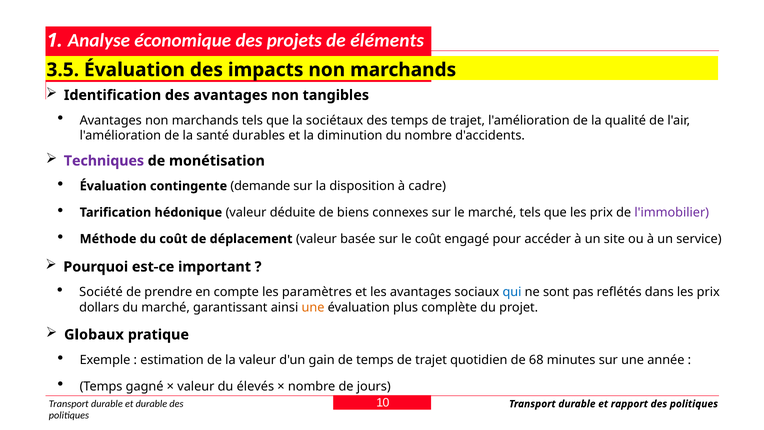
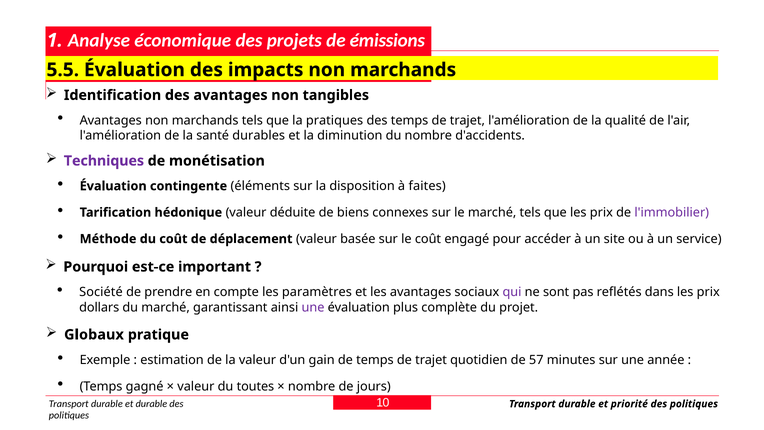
éléments: éléments -> émissions
3.5: 3.5 -> 5.5
sociétaux: sociétaux -> pratiques
demande: demande -> éléments
cadre: cadre -> faites
qui colour: blue -> purple
une at (313, 307) colour: orange -> purple
68: 68 -> 57
élevés: élevés -> toutes
rapport: rapport -> priorité
